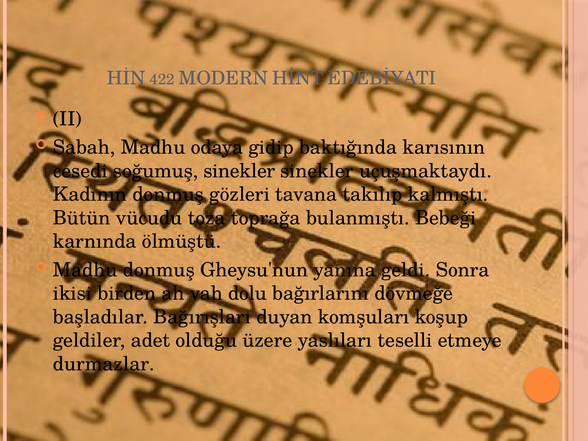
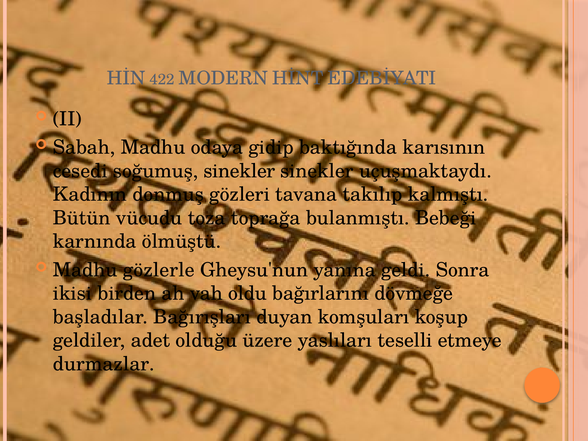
Madhu donmuş: donmuş -> gözlerle
dolu: dolu -> oldu
